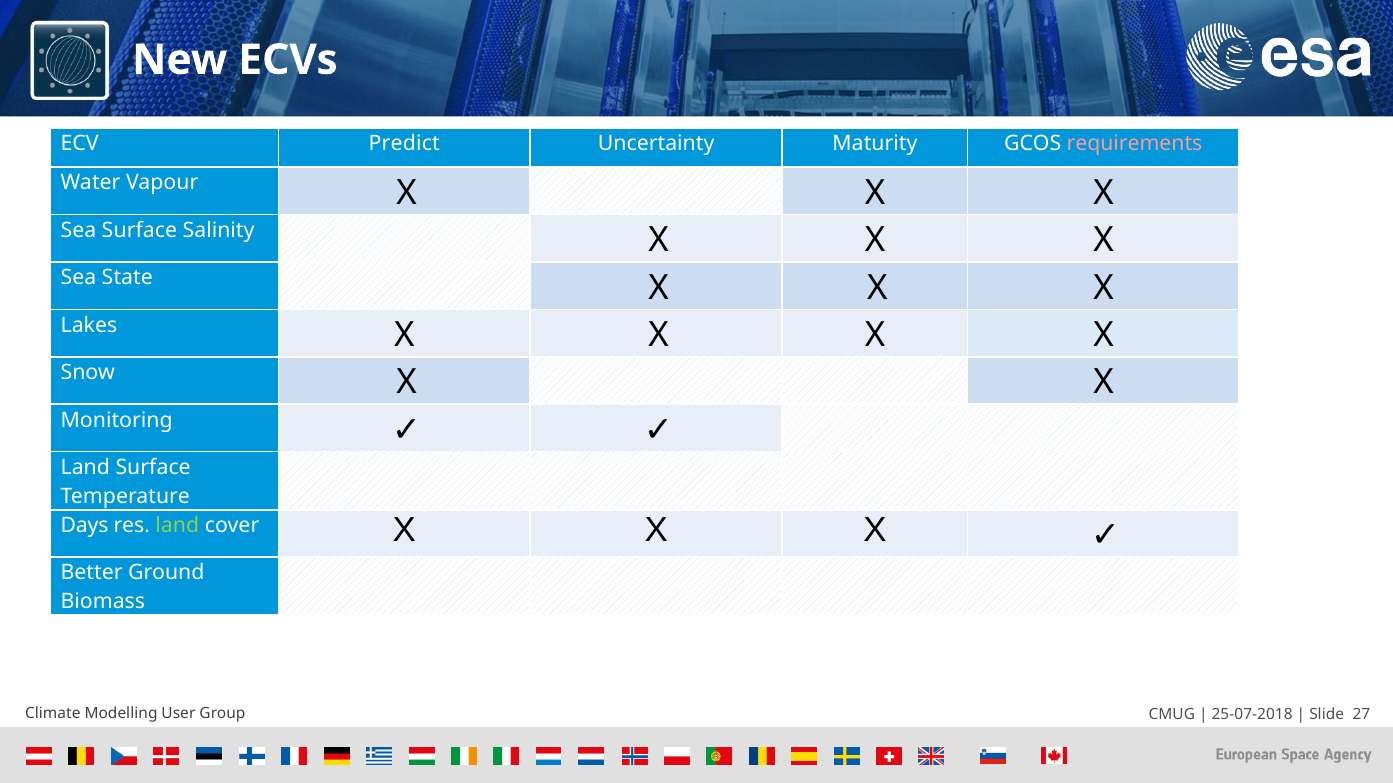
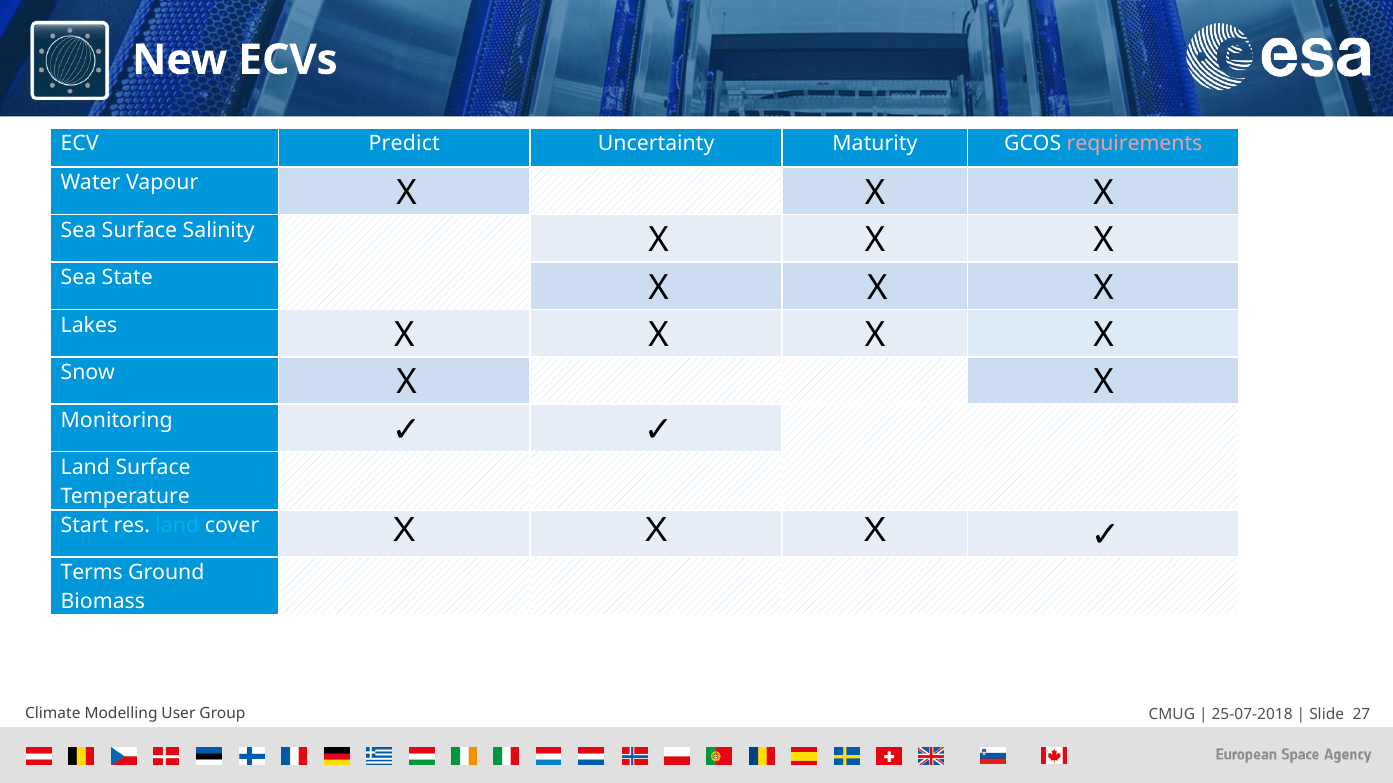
Days: Days -> Start
land at (177, 526) colour: light green -> light blue
Better: Better -> Terms
